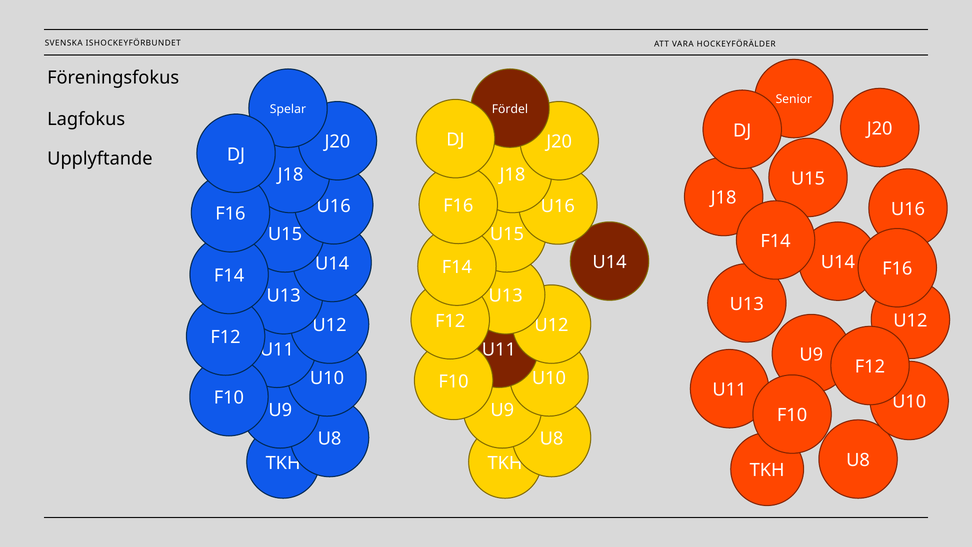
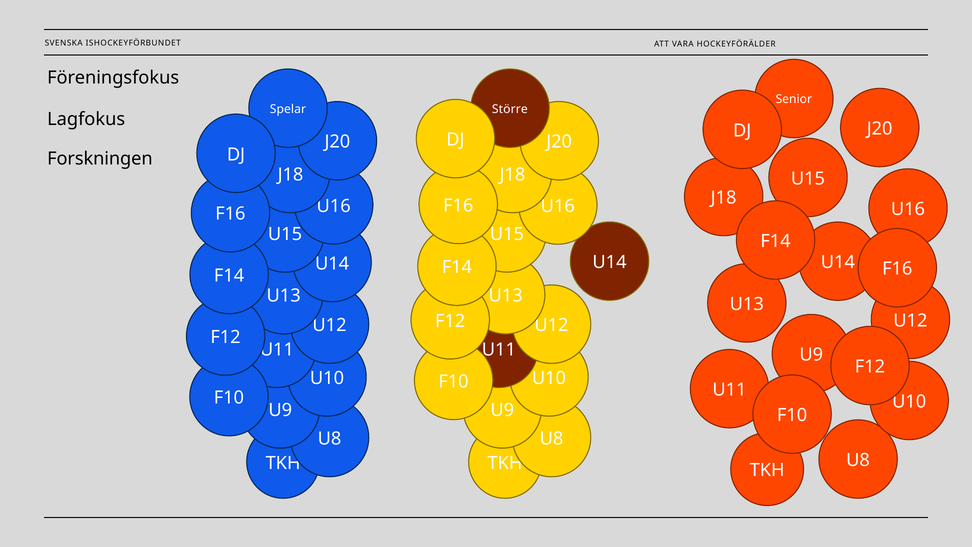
Fördel: Fördel -> Större
Upplyftande: Upplyftande -> Forskningen
